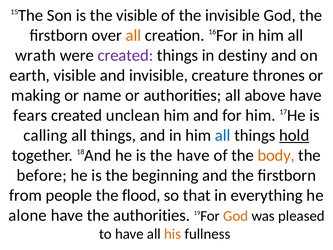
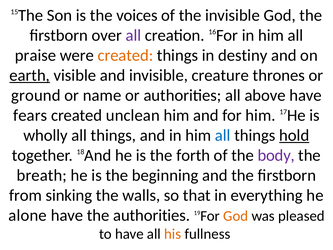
the visible: visible -> voices
all at (133, 35) colour: orange -> purple
wrath: wrath -> praise
created at (125, 55) colour: purple -> orange
earth underline: none -> present
making: making -> ground
calling: calling -> wholly
the have: have -> forth
body colour: orange -> purple
before: before -> breath
people: people -> sinking
flood: flood -> walls
